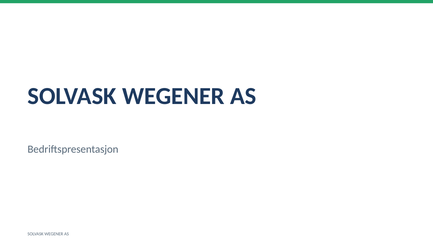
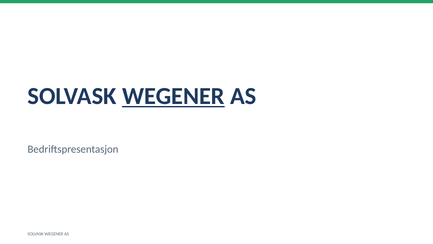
WEGENER at (173, 96) underline: none -> present
